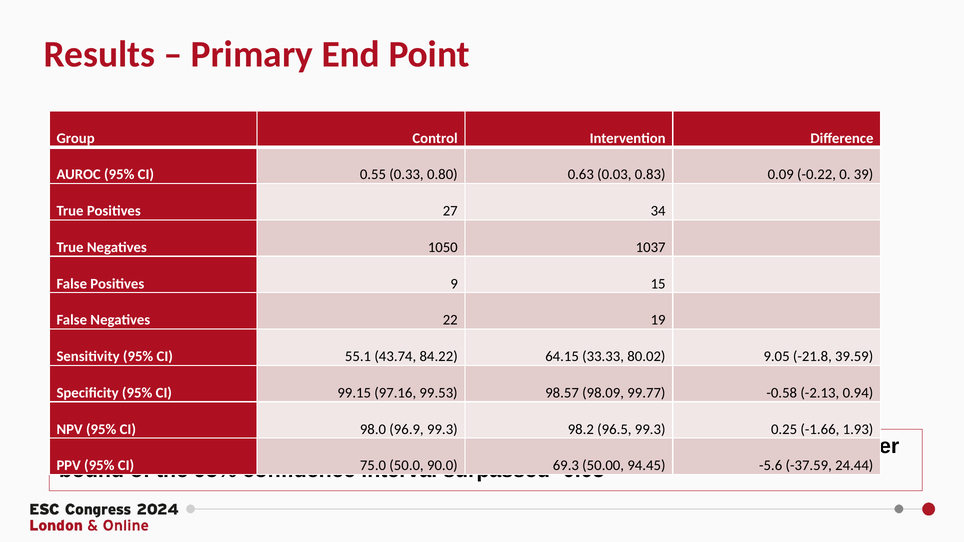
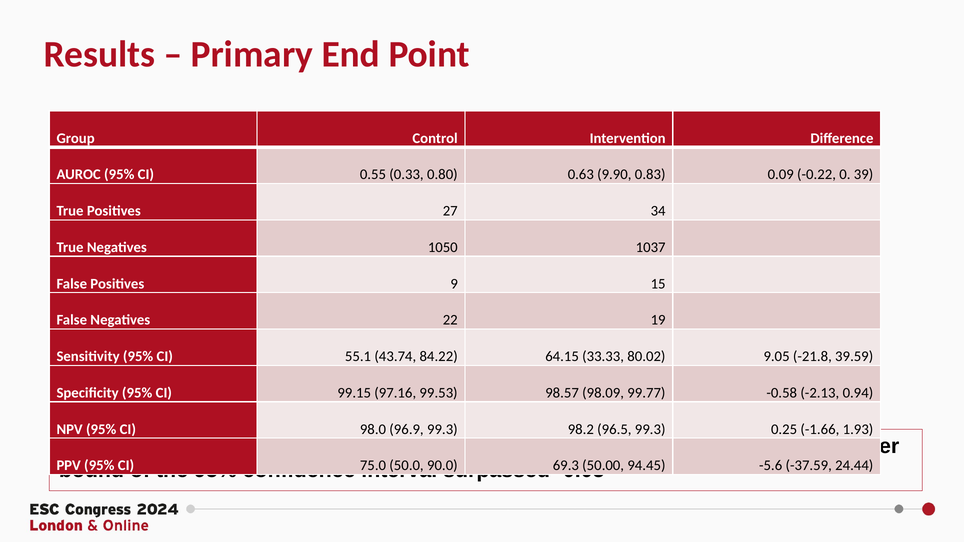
0.03: 0.03 -> 9.90
